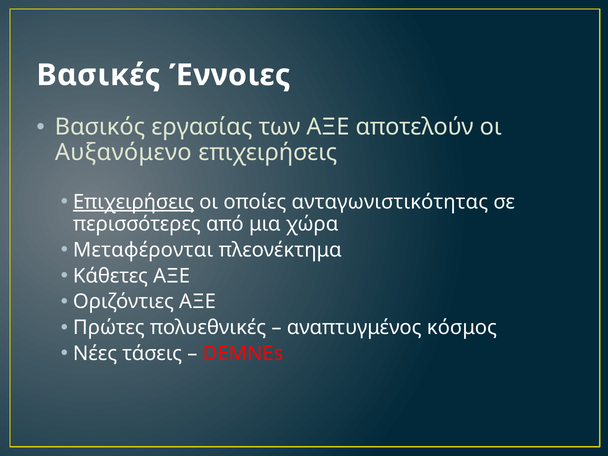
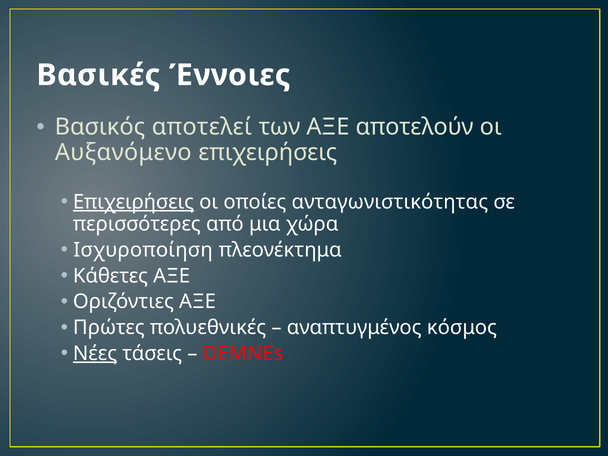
εργασίας: εργασίας -> αποτελεί
Μεταφέρονται: Μεταφέρονται -> Ισχυροποίηση
Νέες underline: none -> present
